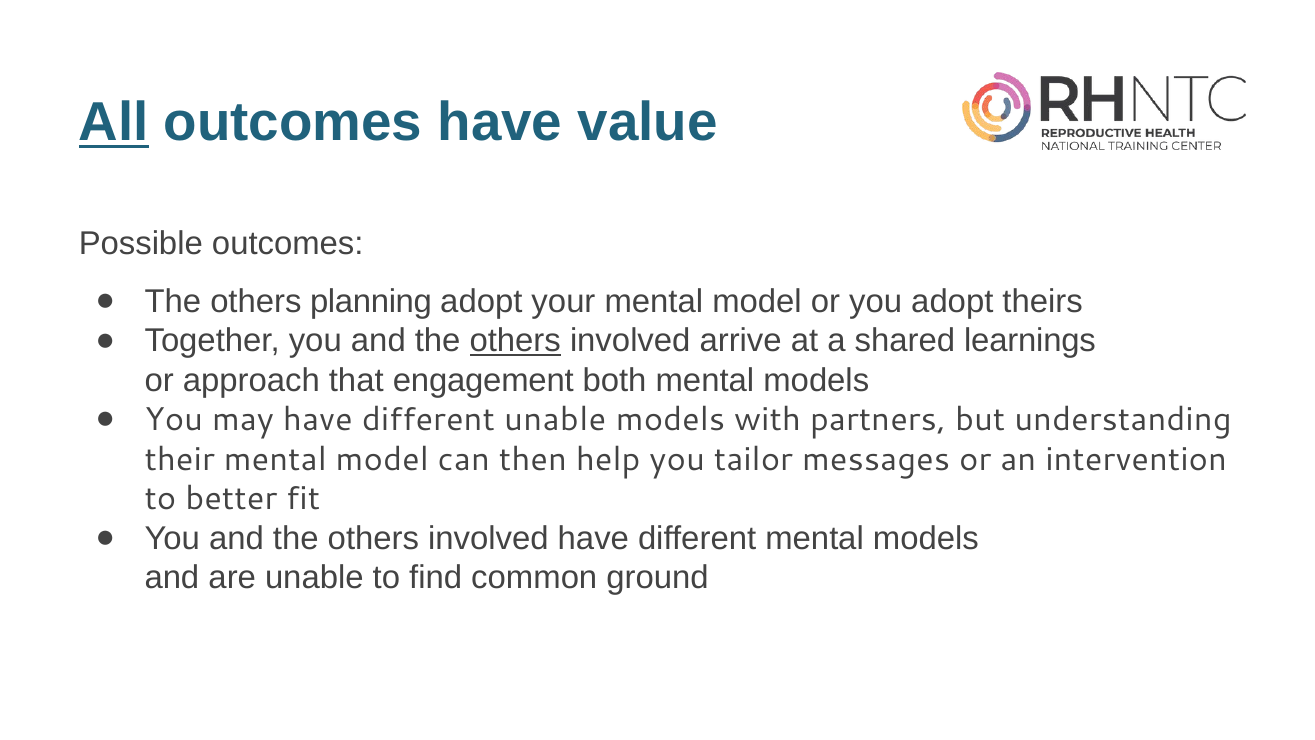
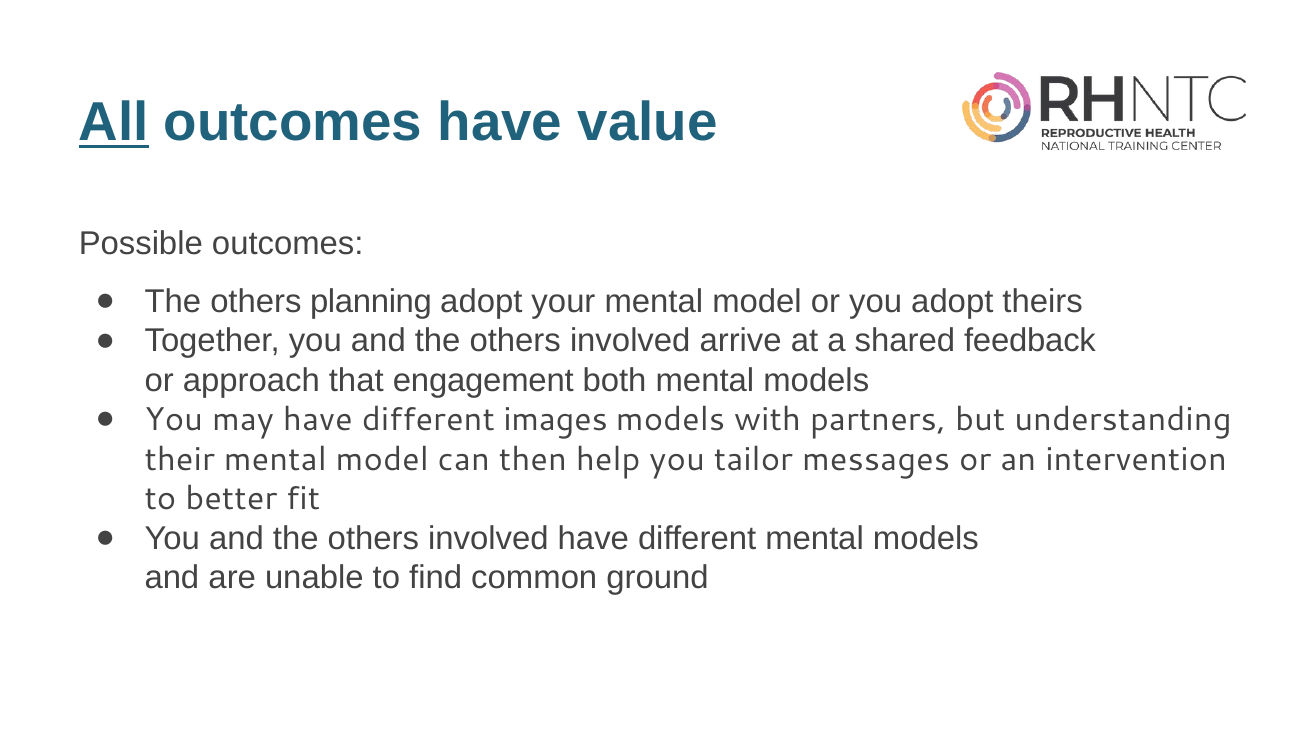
others at (515, 341) underline: present -> none
learnings: learnings -> feedback
different unable: unable -> images
